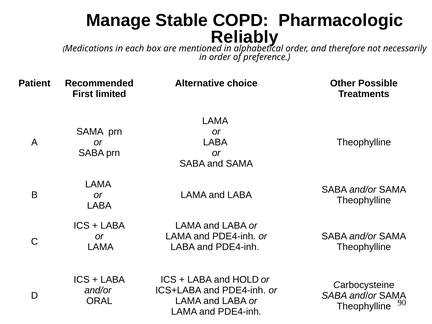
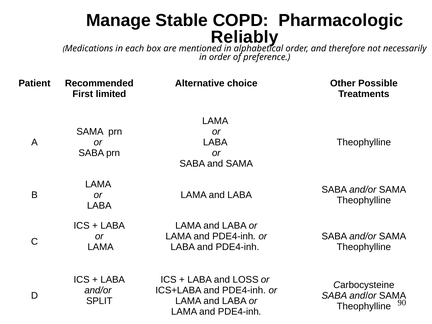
HOLD: HOLD -> LOSS
ORAL: ORAL -> SPLIT
